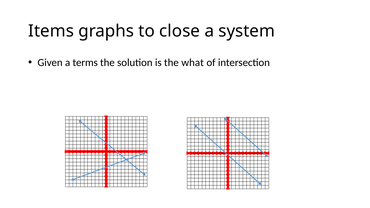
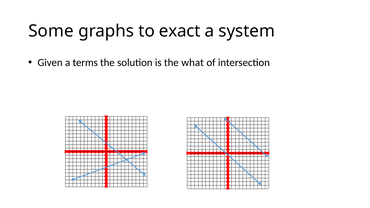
Items: Items -> Some
close: close -> exact
